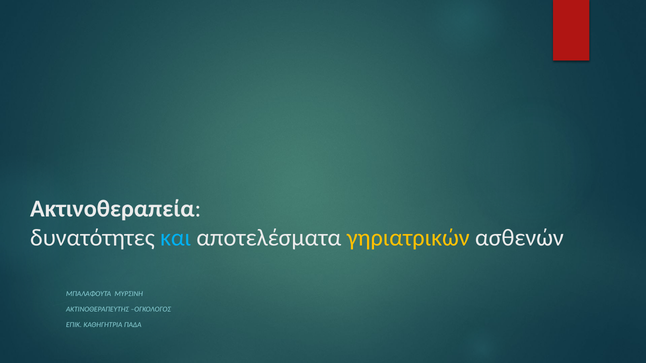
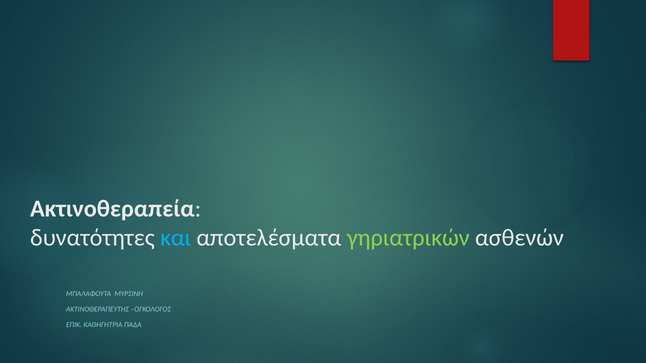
γηριατρικών colour: yellow -> light green
